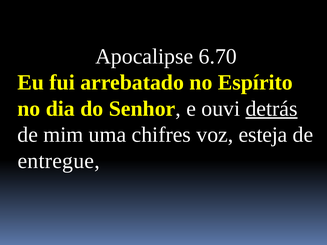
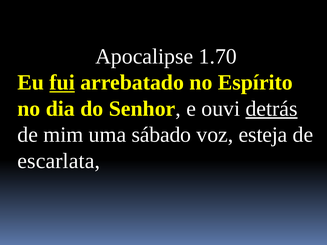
6.70: 6.70 -> 1.70
fui underline: none -> present
chifres: chifres -> sábado
entregue: entregue -> escarlata
